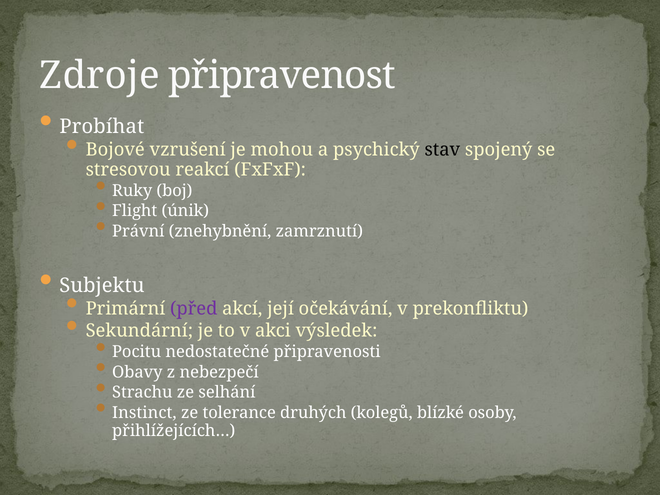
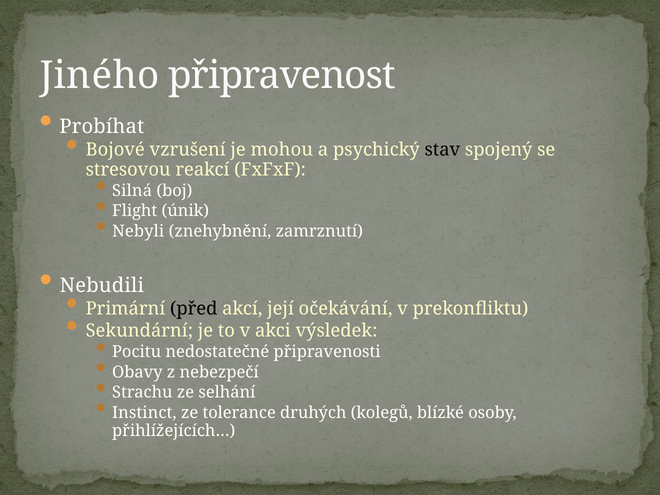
Zdroje: Zdroje -> Jiného
Ruky: Ruky -> Silná
Právní: Právní -> Nebyli
Subjektu: Subjektu -> Nebudili
před colour: purple -> black
